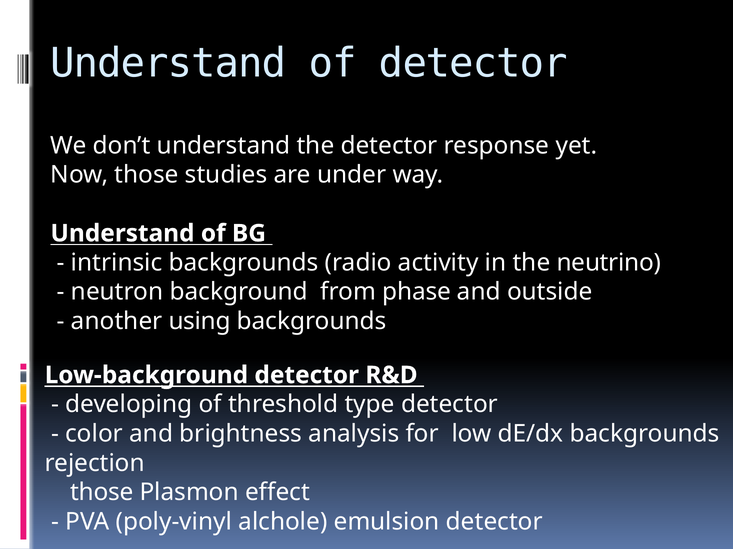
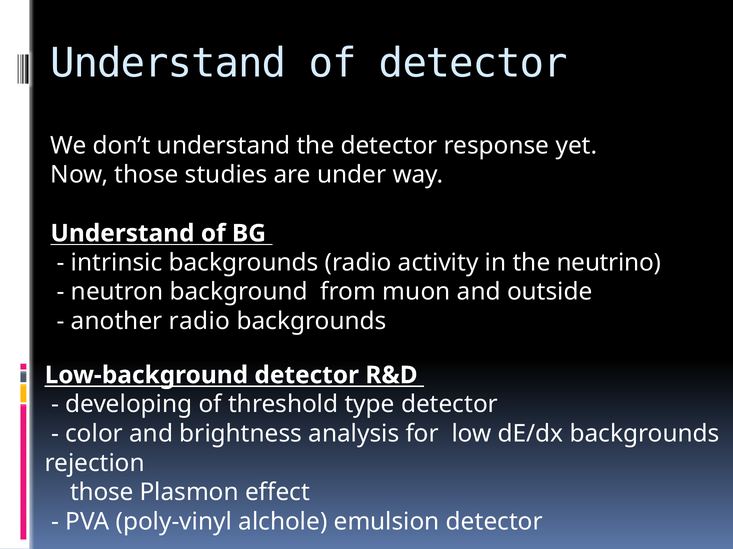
phase: phase -> muon
another using: using -> radio
